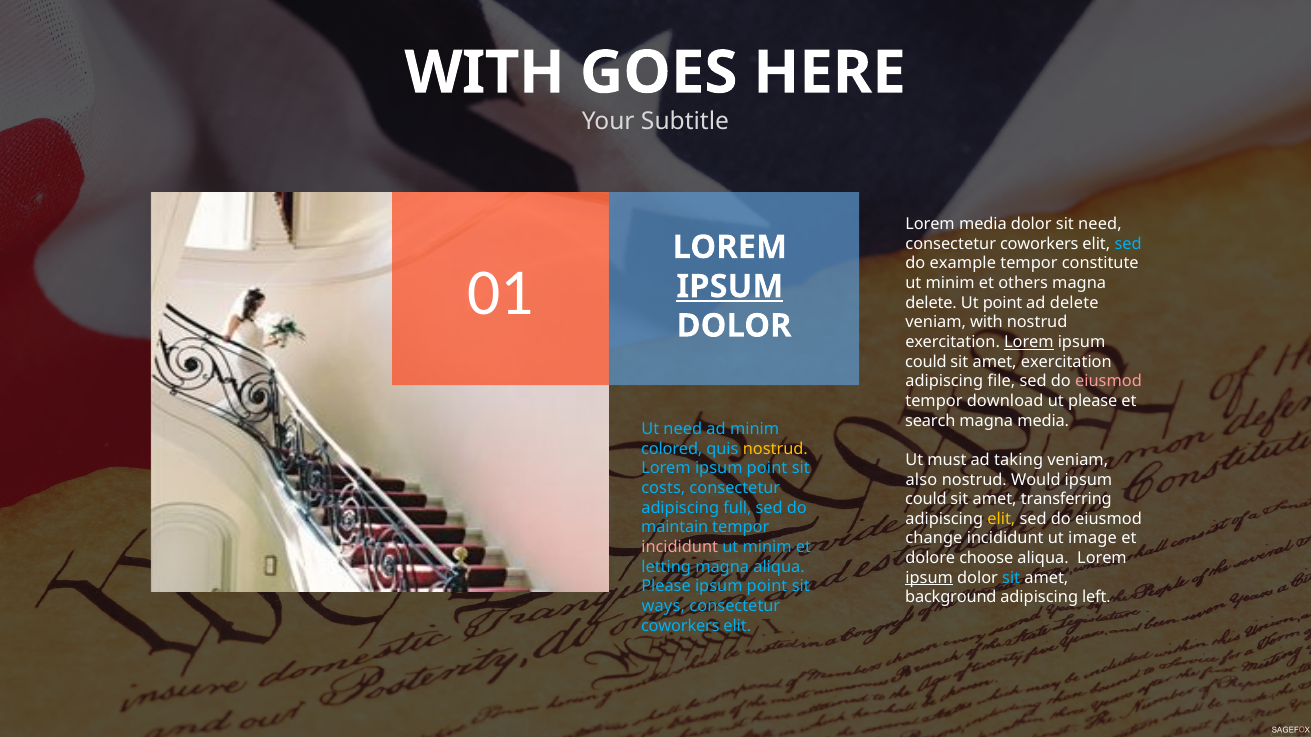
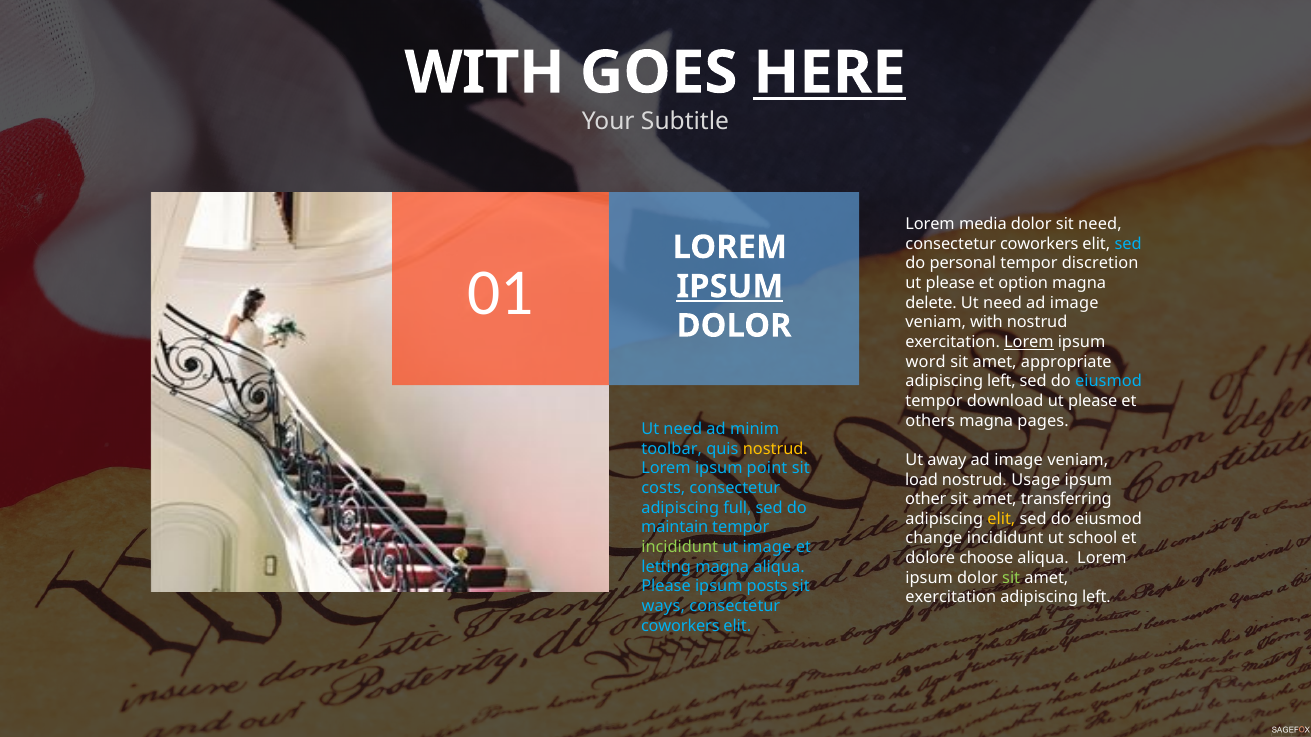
HERE underline: none -> present
example: example -> personal
constitute: constitute -> discretion
minim at (950, 283): minim -> please
others: others -> option
point at (1003, 303): point -> need
delete at (1074, 303): delete -> image
could at (926, 362): could -> word
amet exercitation: exercitation -> appropriate
file at (1001, 382): file -> left
eiusmod at (1109, 382) colour: pink -> light blue
search: search -> others
magna media: media -> pages
colored: colored -> toolbar
must: must -> away
taking at (1019, 460): taking -> image
also: also -> load
Would: Would -> Usage
could at (926, 500): could -> other
image: image -> school
incididunt at (680, 547) colour: pink -> light green
minim at (767, 547): minim -> image
ipsum at (929, 578) underline: present -> none
sit at (1011, 578) colour: light blue -> light green
point at (767, 587): point -> posts
background at (951, 598): background -> exercitation
